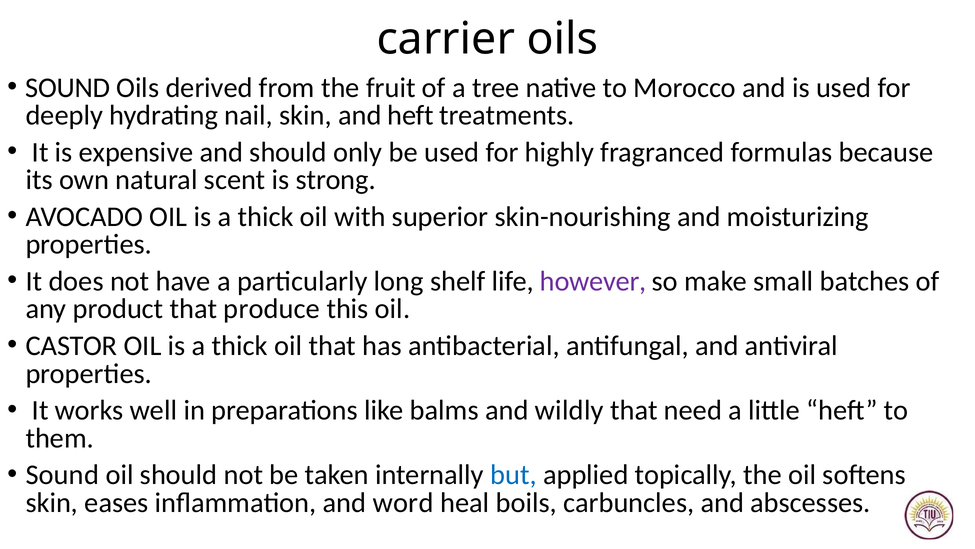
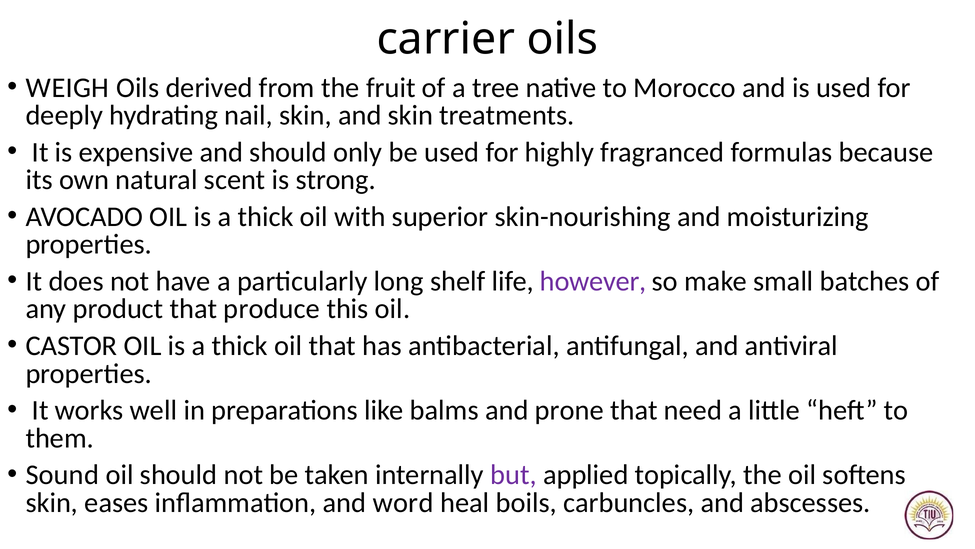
SOUND at (68, 88): SOUND -> WEIGH
and heft: heft -> skin
wildly: wildly -> prone
but colour: blue -> purple
